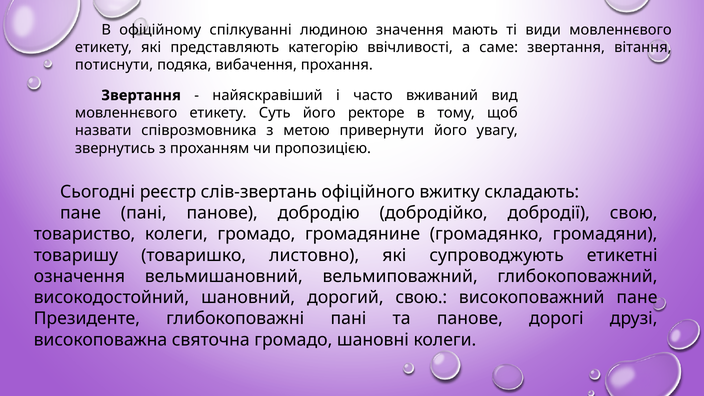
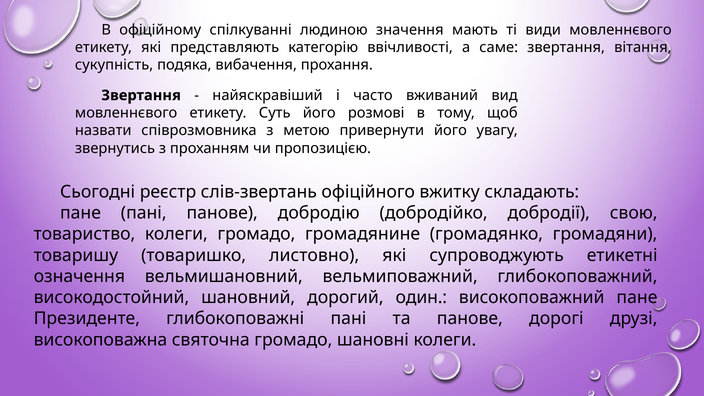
потиснути: потиснути -> сукупність
ректоре: ректоре -> розмові
дорогий свою: свою -> один
